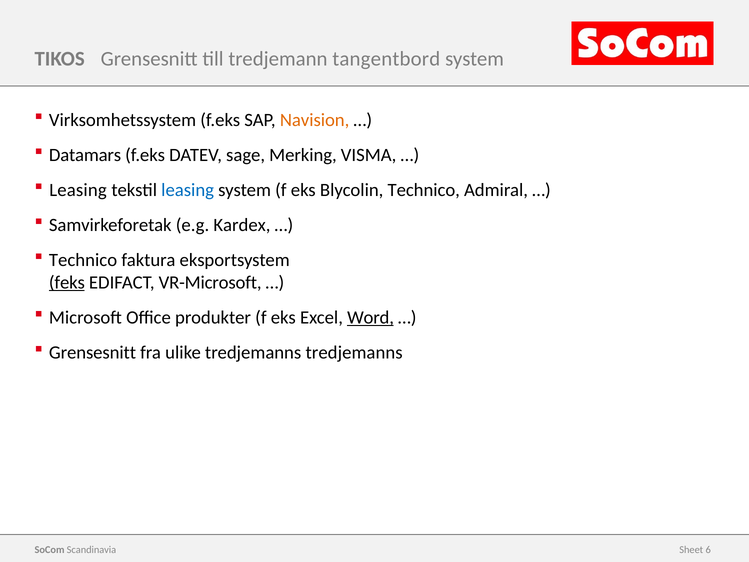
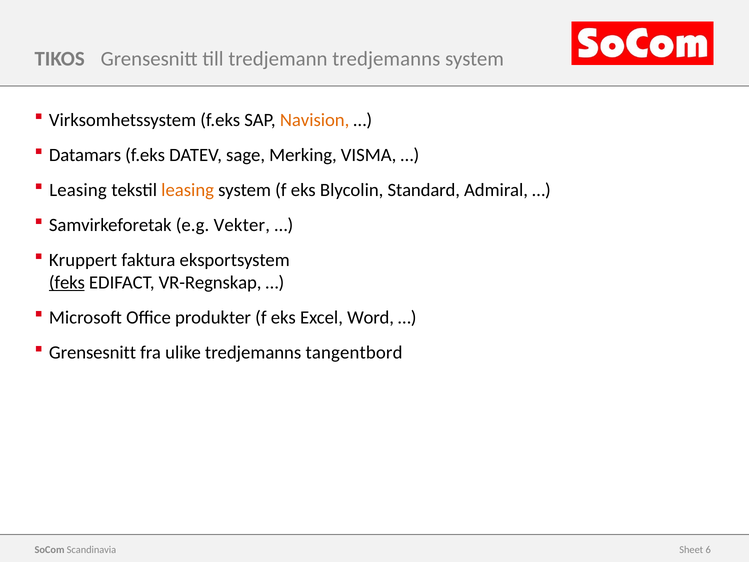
tredjemann tangentbord: tangentbord -> tredjemanns
leasing at (188, 190) colour: blue -> orange
Blycolin Technico: Technico -> Standard
Kardex: Kardex -> Vekter
Technico at (83, 260): Technico -> Kruppert
VR-Microsoft: VR-Microsoft -> VR-Regnskap
Word underline: present -> none
tredjemanns tredjemanns: tredjemanns -> tangentbord
